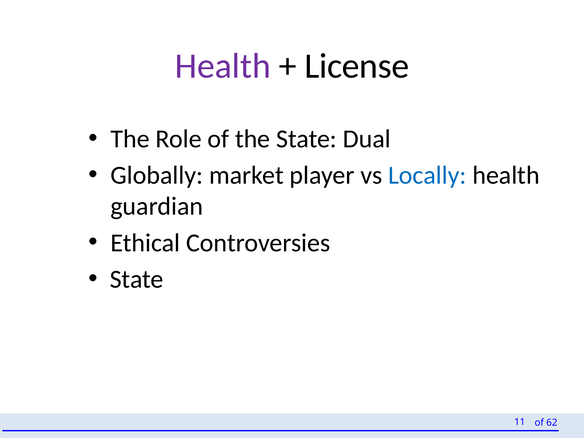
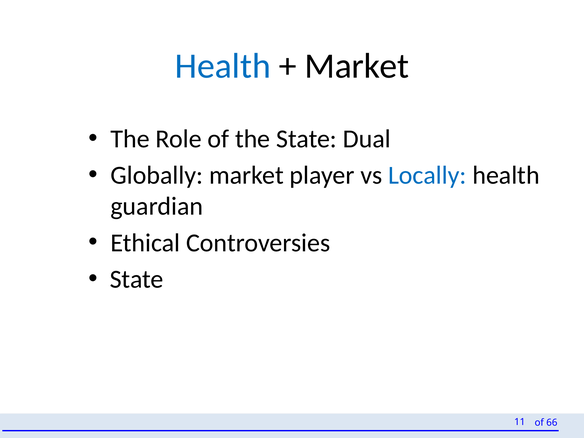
Health at (223, 66) colour: purple -> blue
License at (357, 66): License -> Market
62: 62 -> 66
